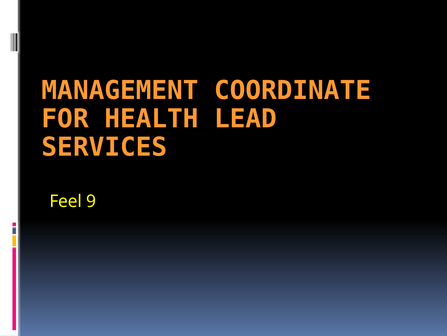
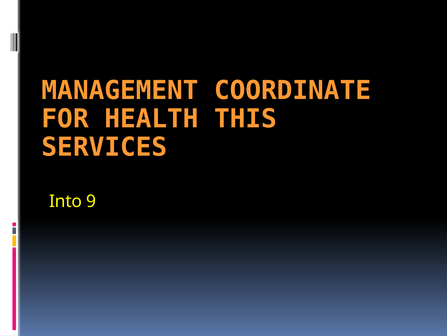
LEAD: LEAD -> THIS
Feel: Feel -> Into
